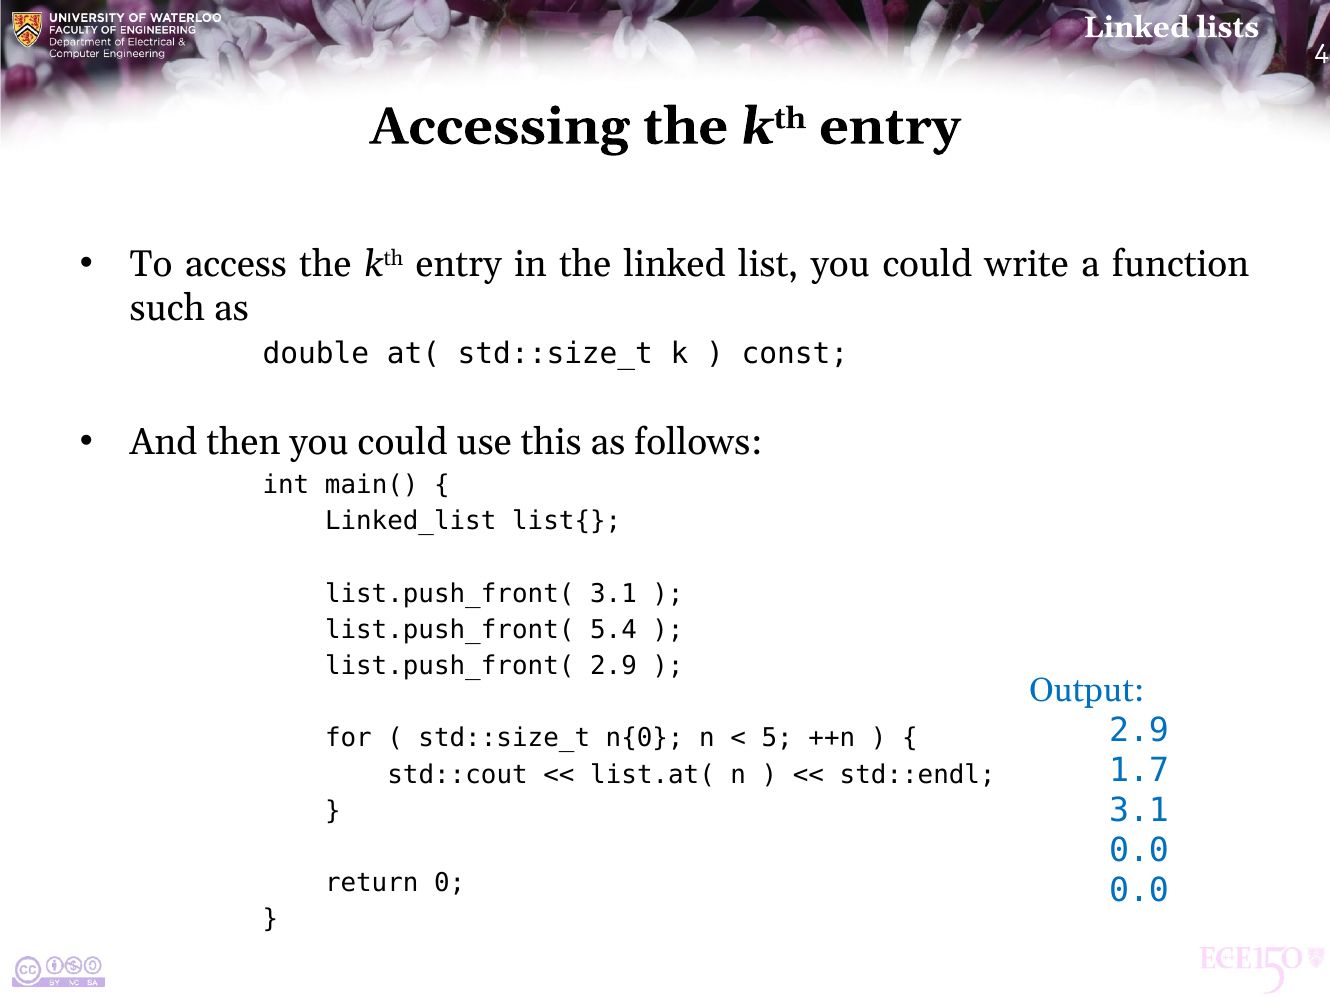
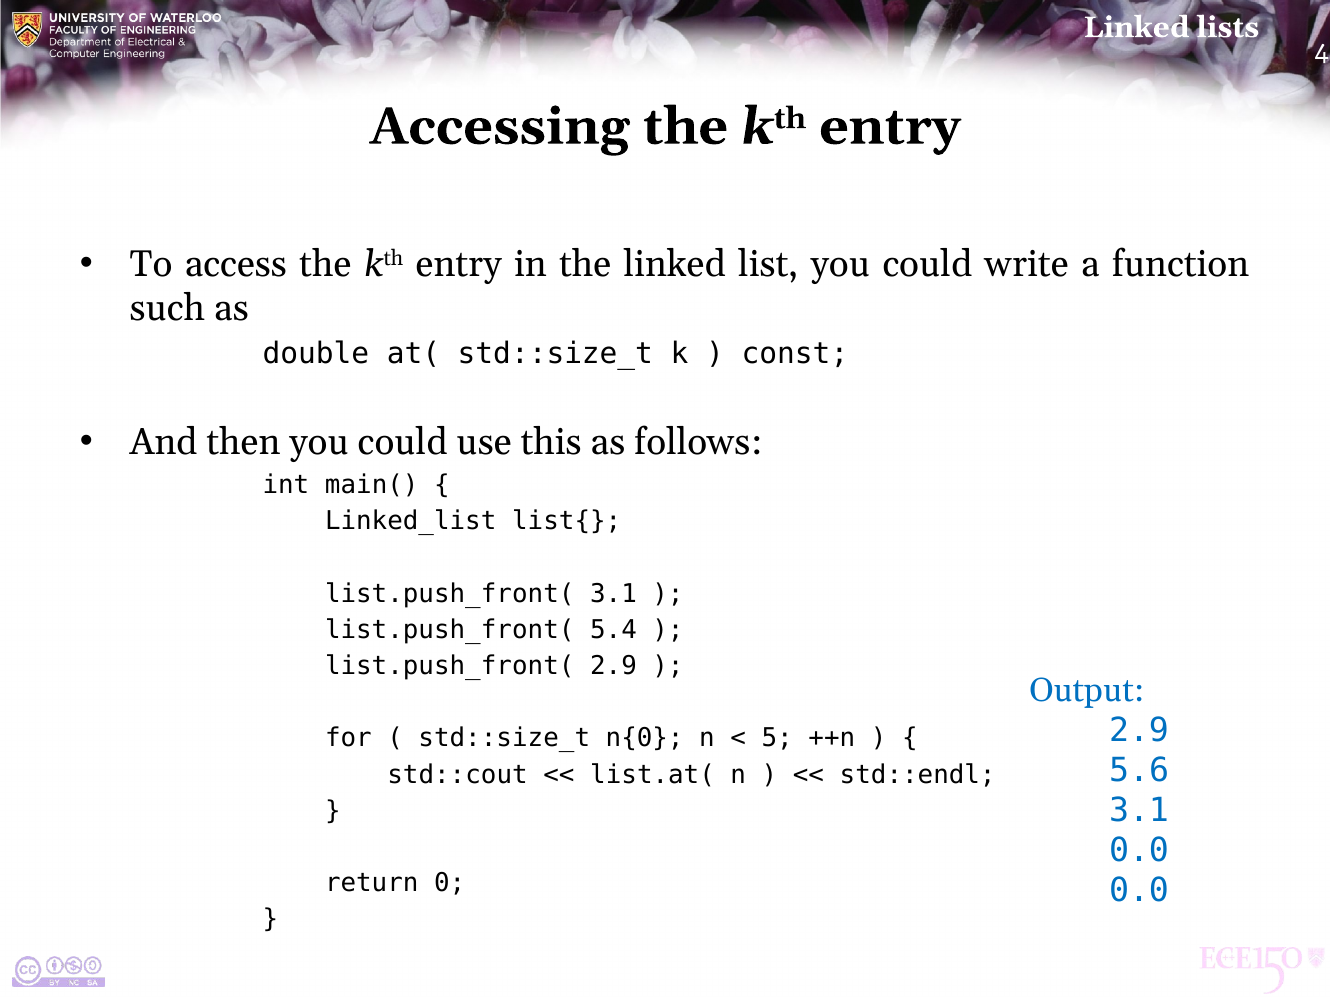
1.7: 1.7 -> 5.6
